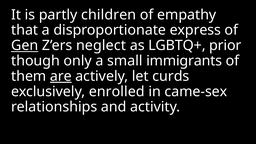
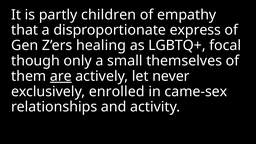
Gen underline: present -> none
neglect: neglect -> healing
prior: prior -> focal
immigrants: immigrants -> themselves
curds: curds -> never
